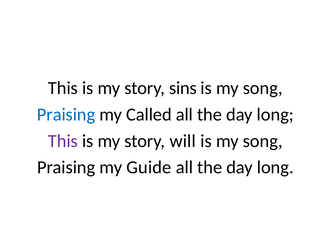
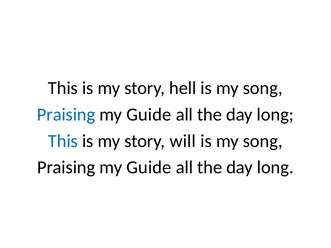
sins: sins -> hell
Called at (149, 115): Called -> Guide
This at (63, 141) colour: purple -> blue
